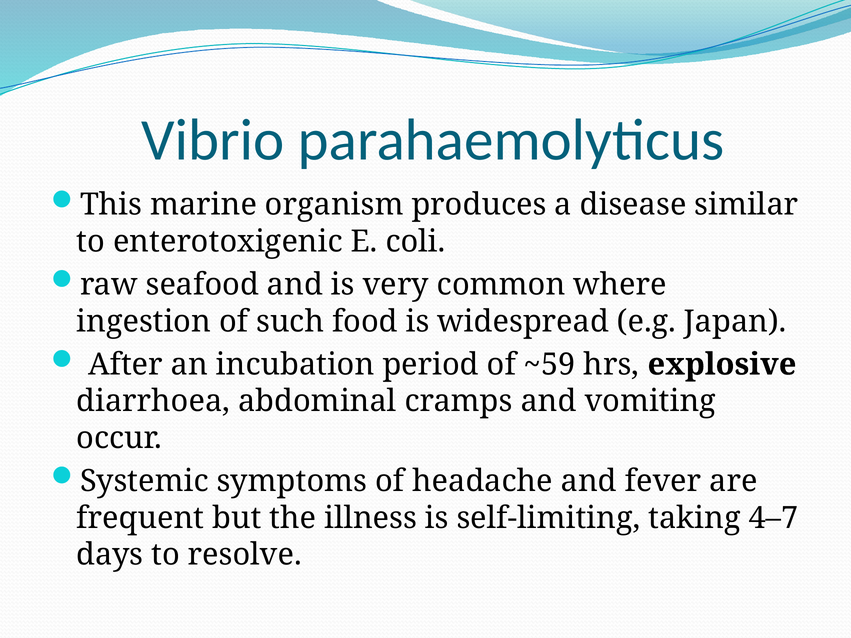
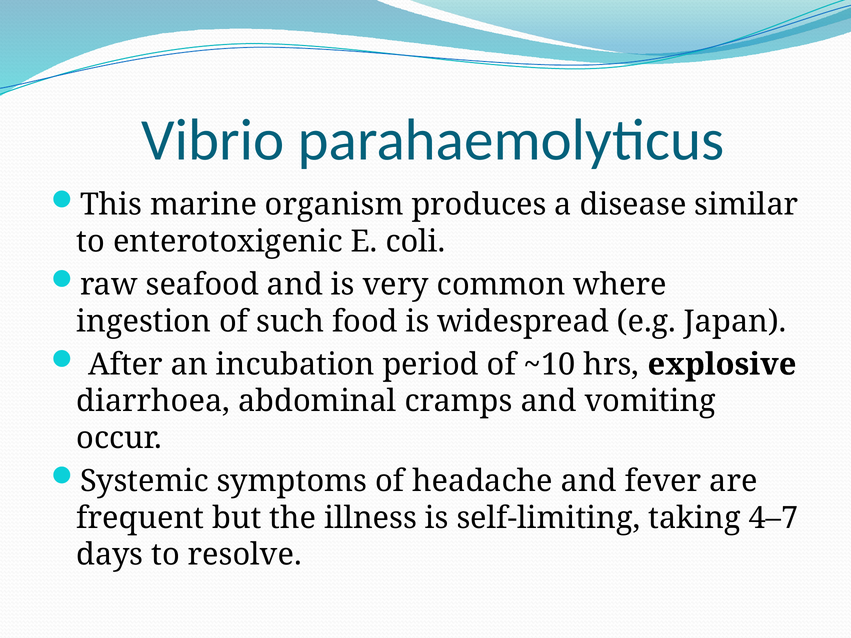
~59: ~59 -> ~10
